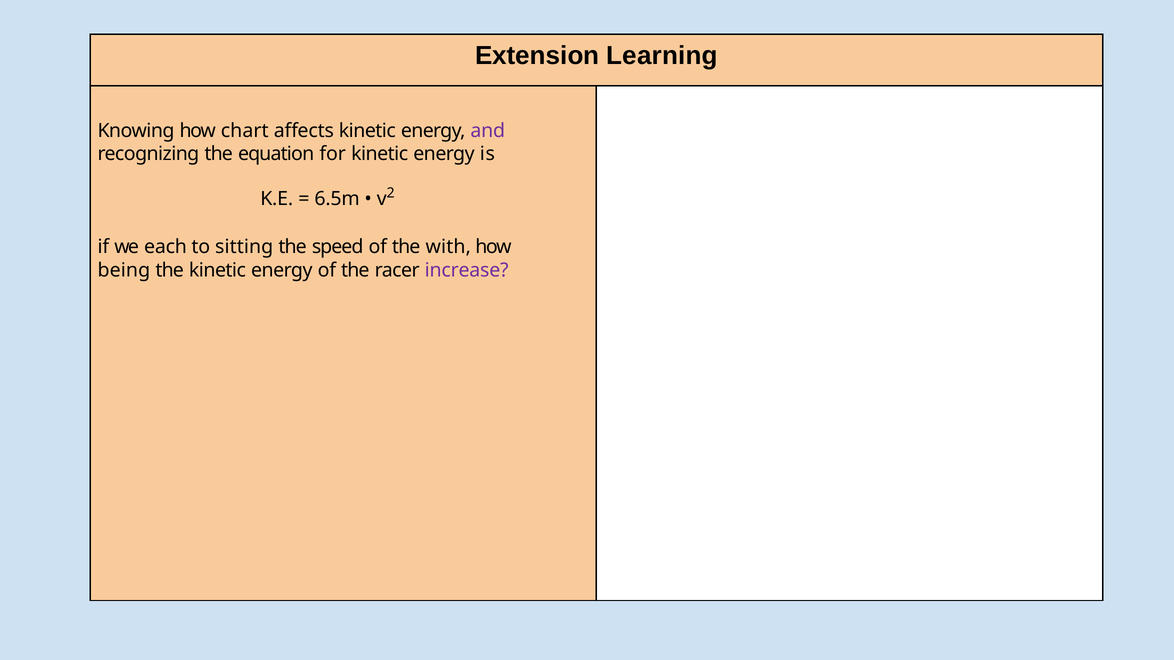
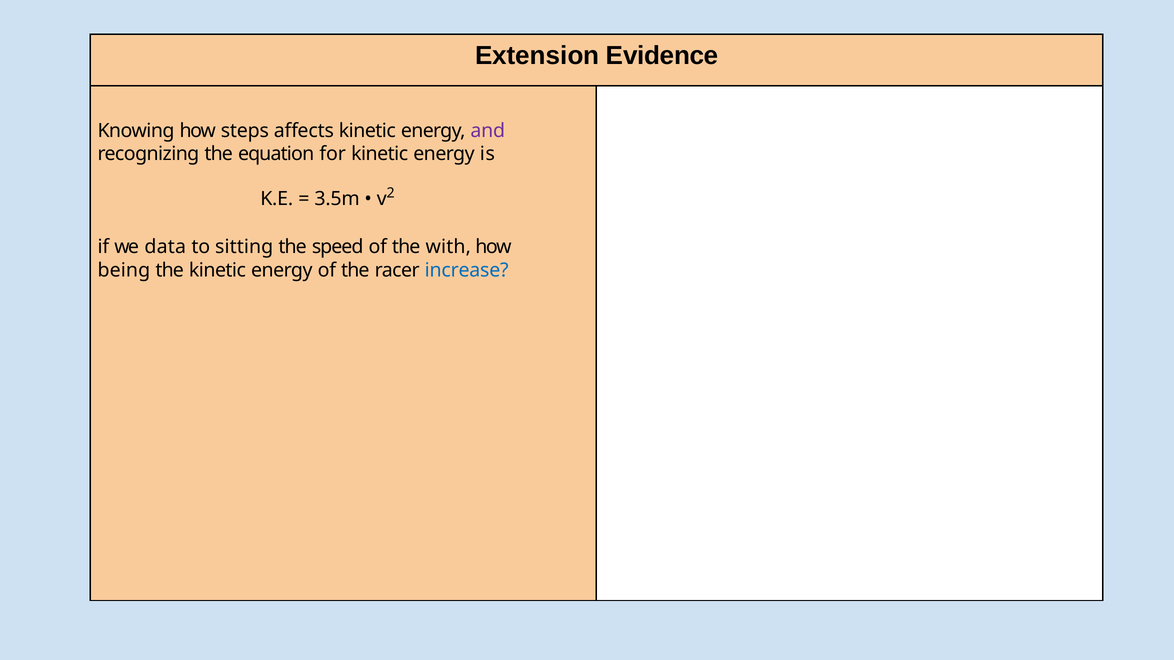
Learning: Learning -> Evidence
chart: chart -> steps
6.5m: 6.5m -> 3.5m
each: each -> data
increase colour: purple -> blue
